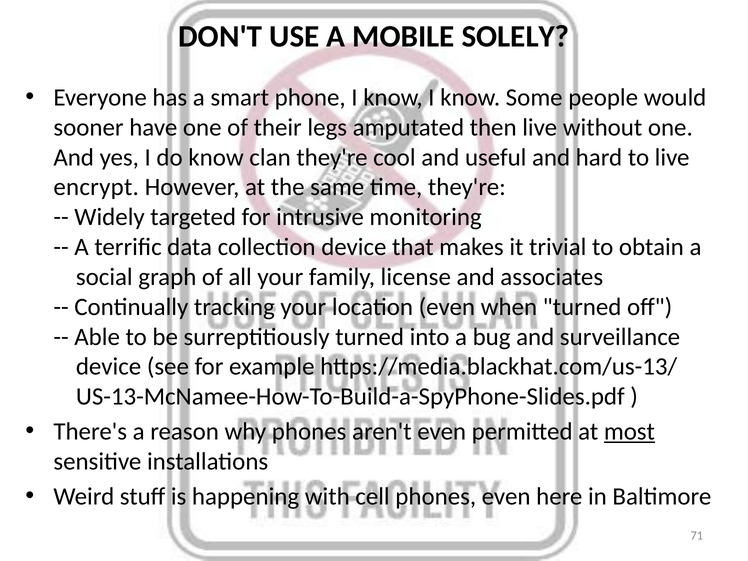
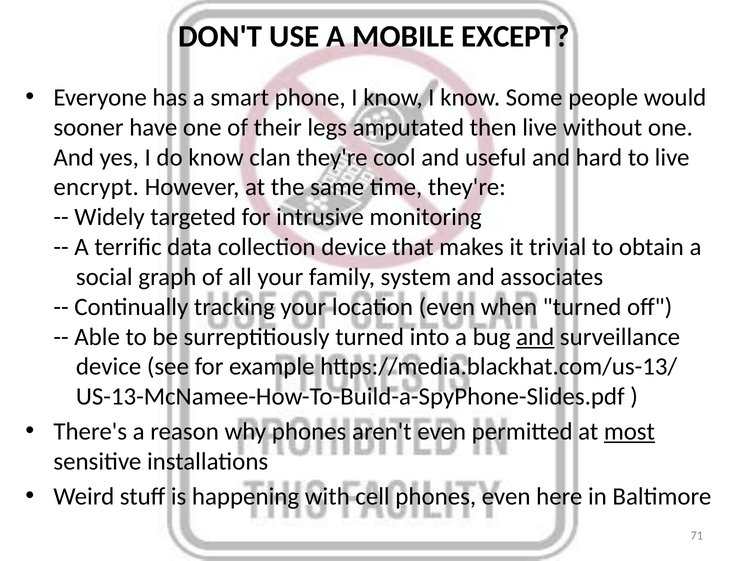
SOLELY: SOLELY -> EXCEPT
license: license -> system
and at (535, 337) underline: none -> present
